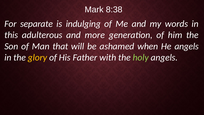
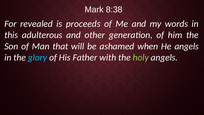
separate: separate -> revealed
indulging: indulging -> proceeds
more: more -> other
glory colour: yellow -> light blue
